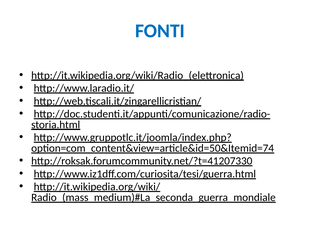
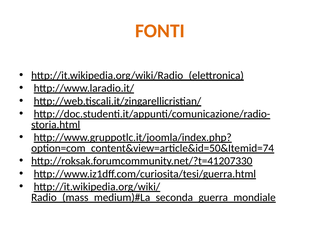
FONTI colour: blue -> orange
